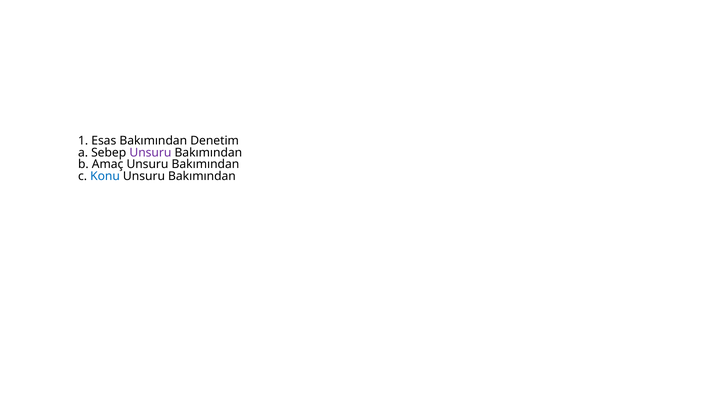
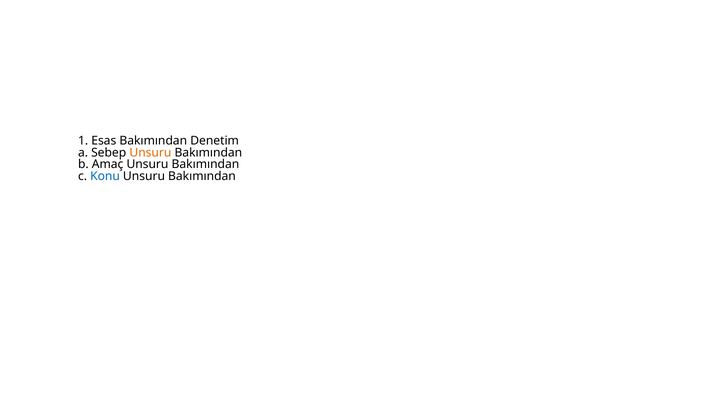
Unsuru at (150, 153) colour: purple -> orange
